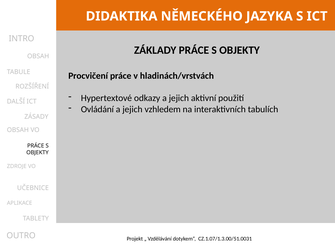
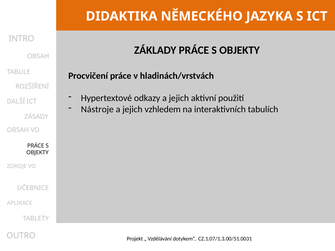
Ovládání: Ovládání -> Nástroje
